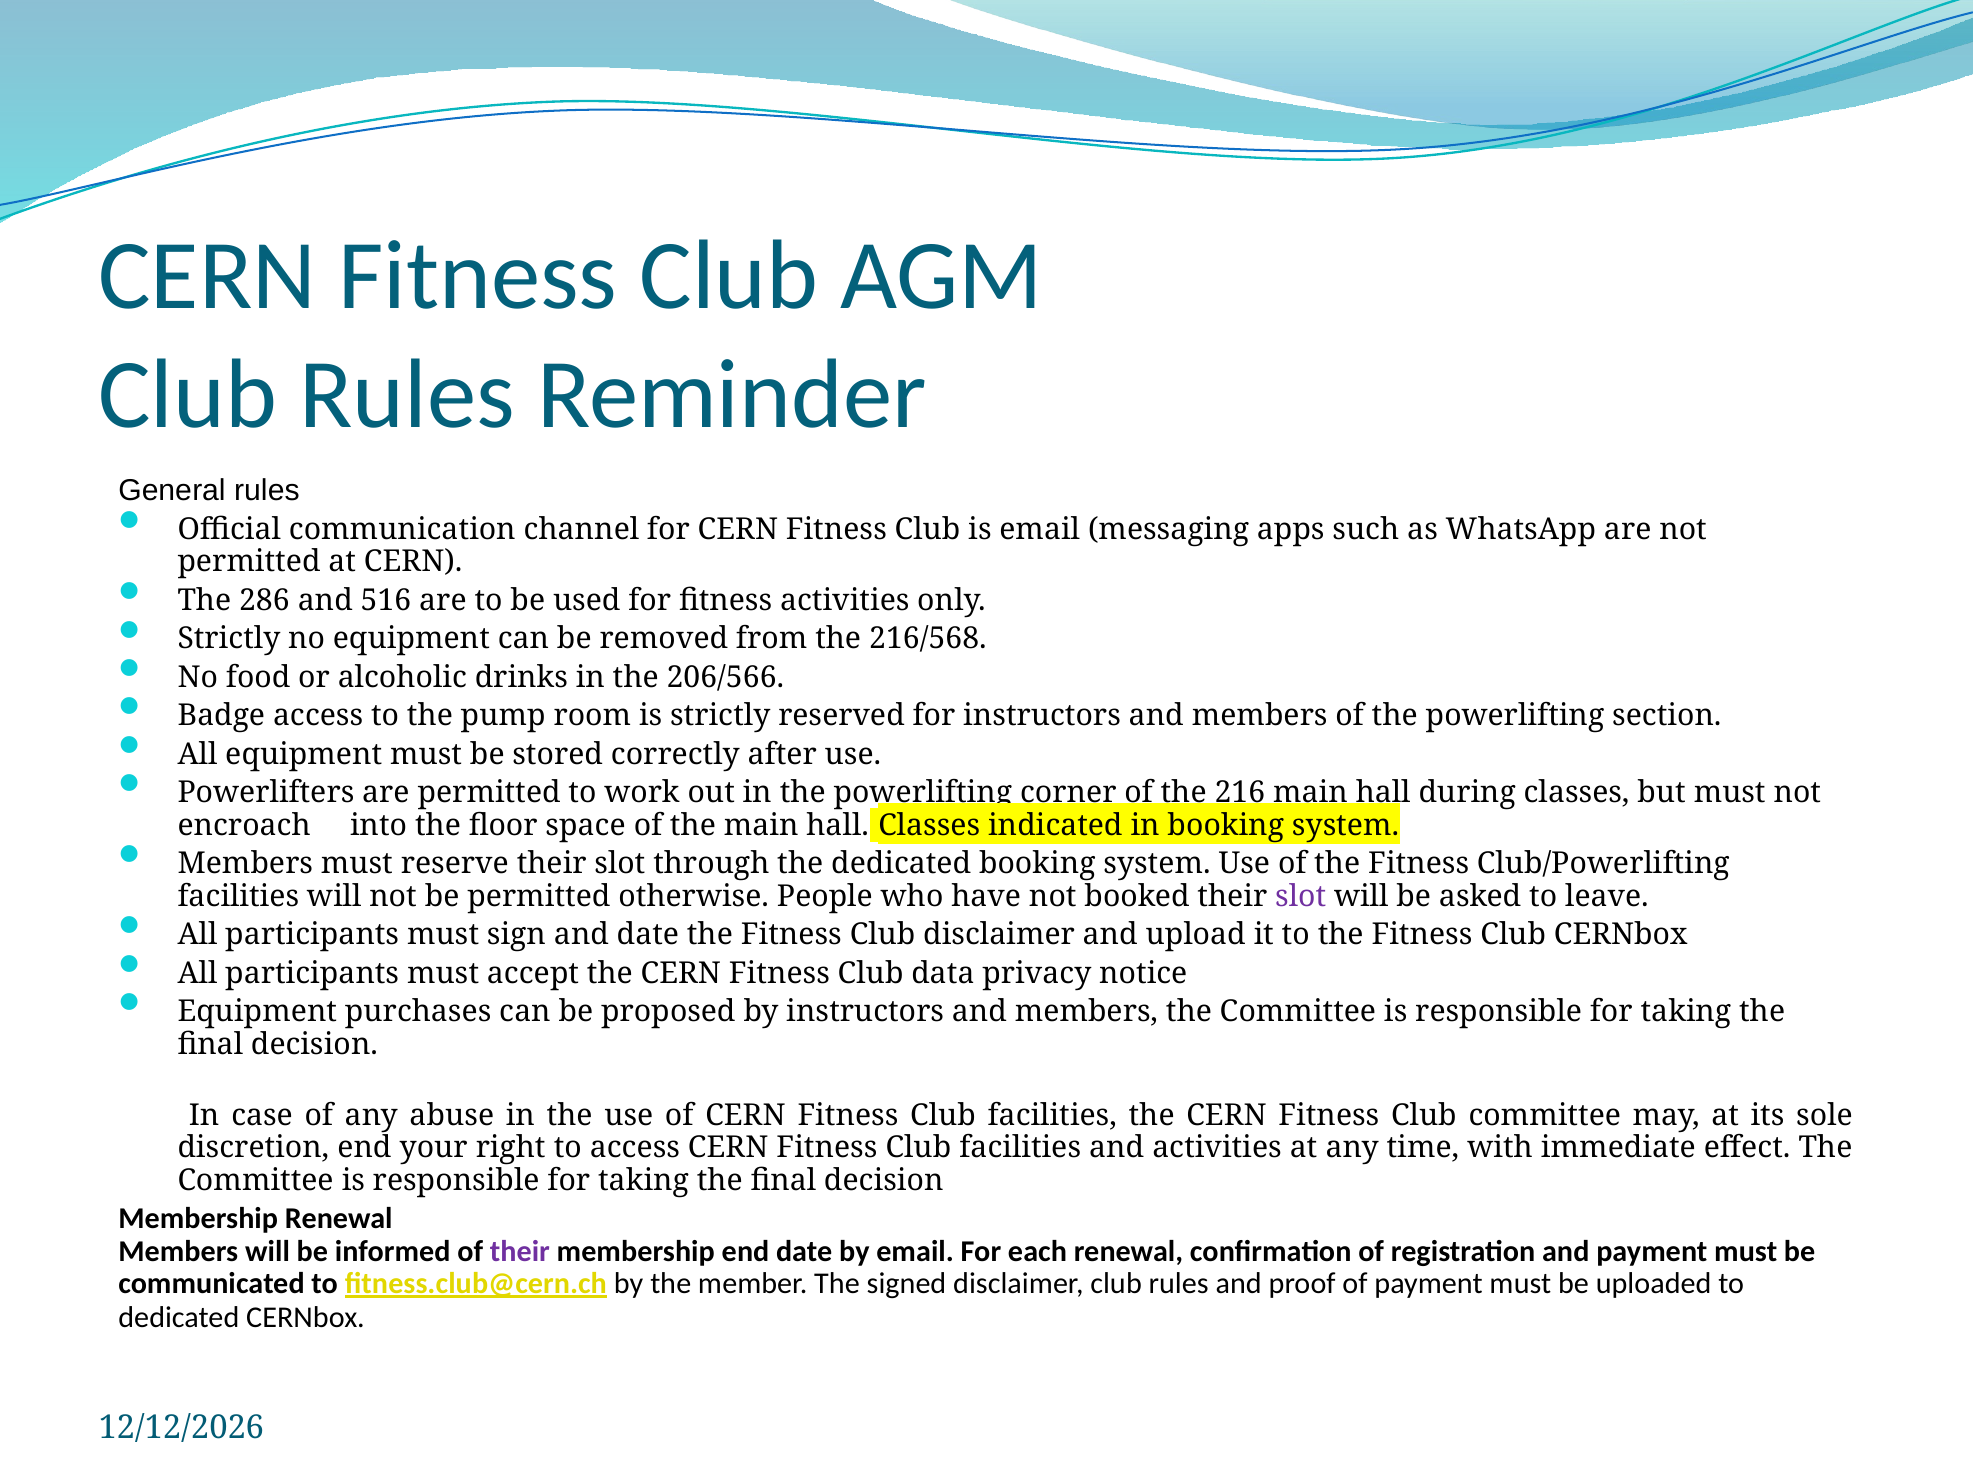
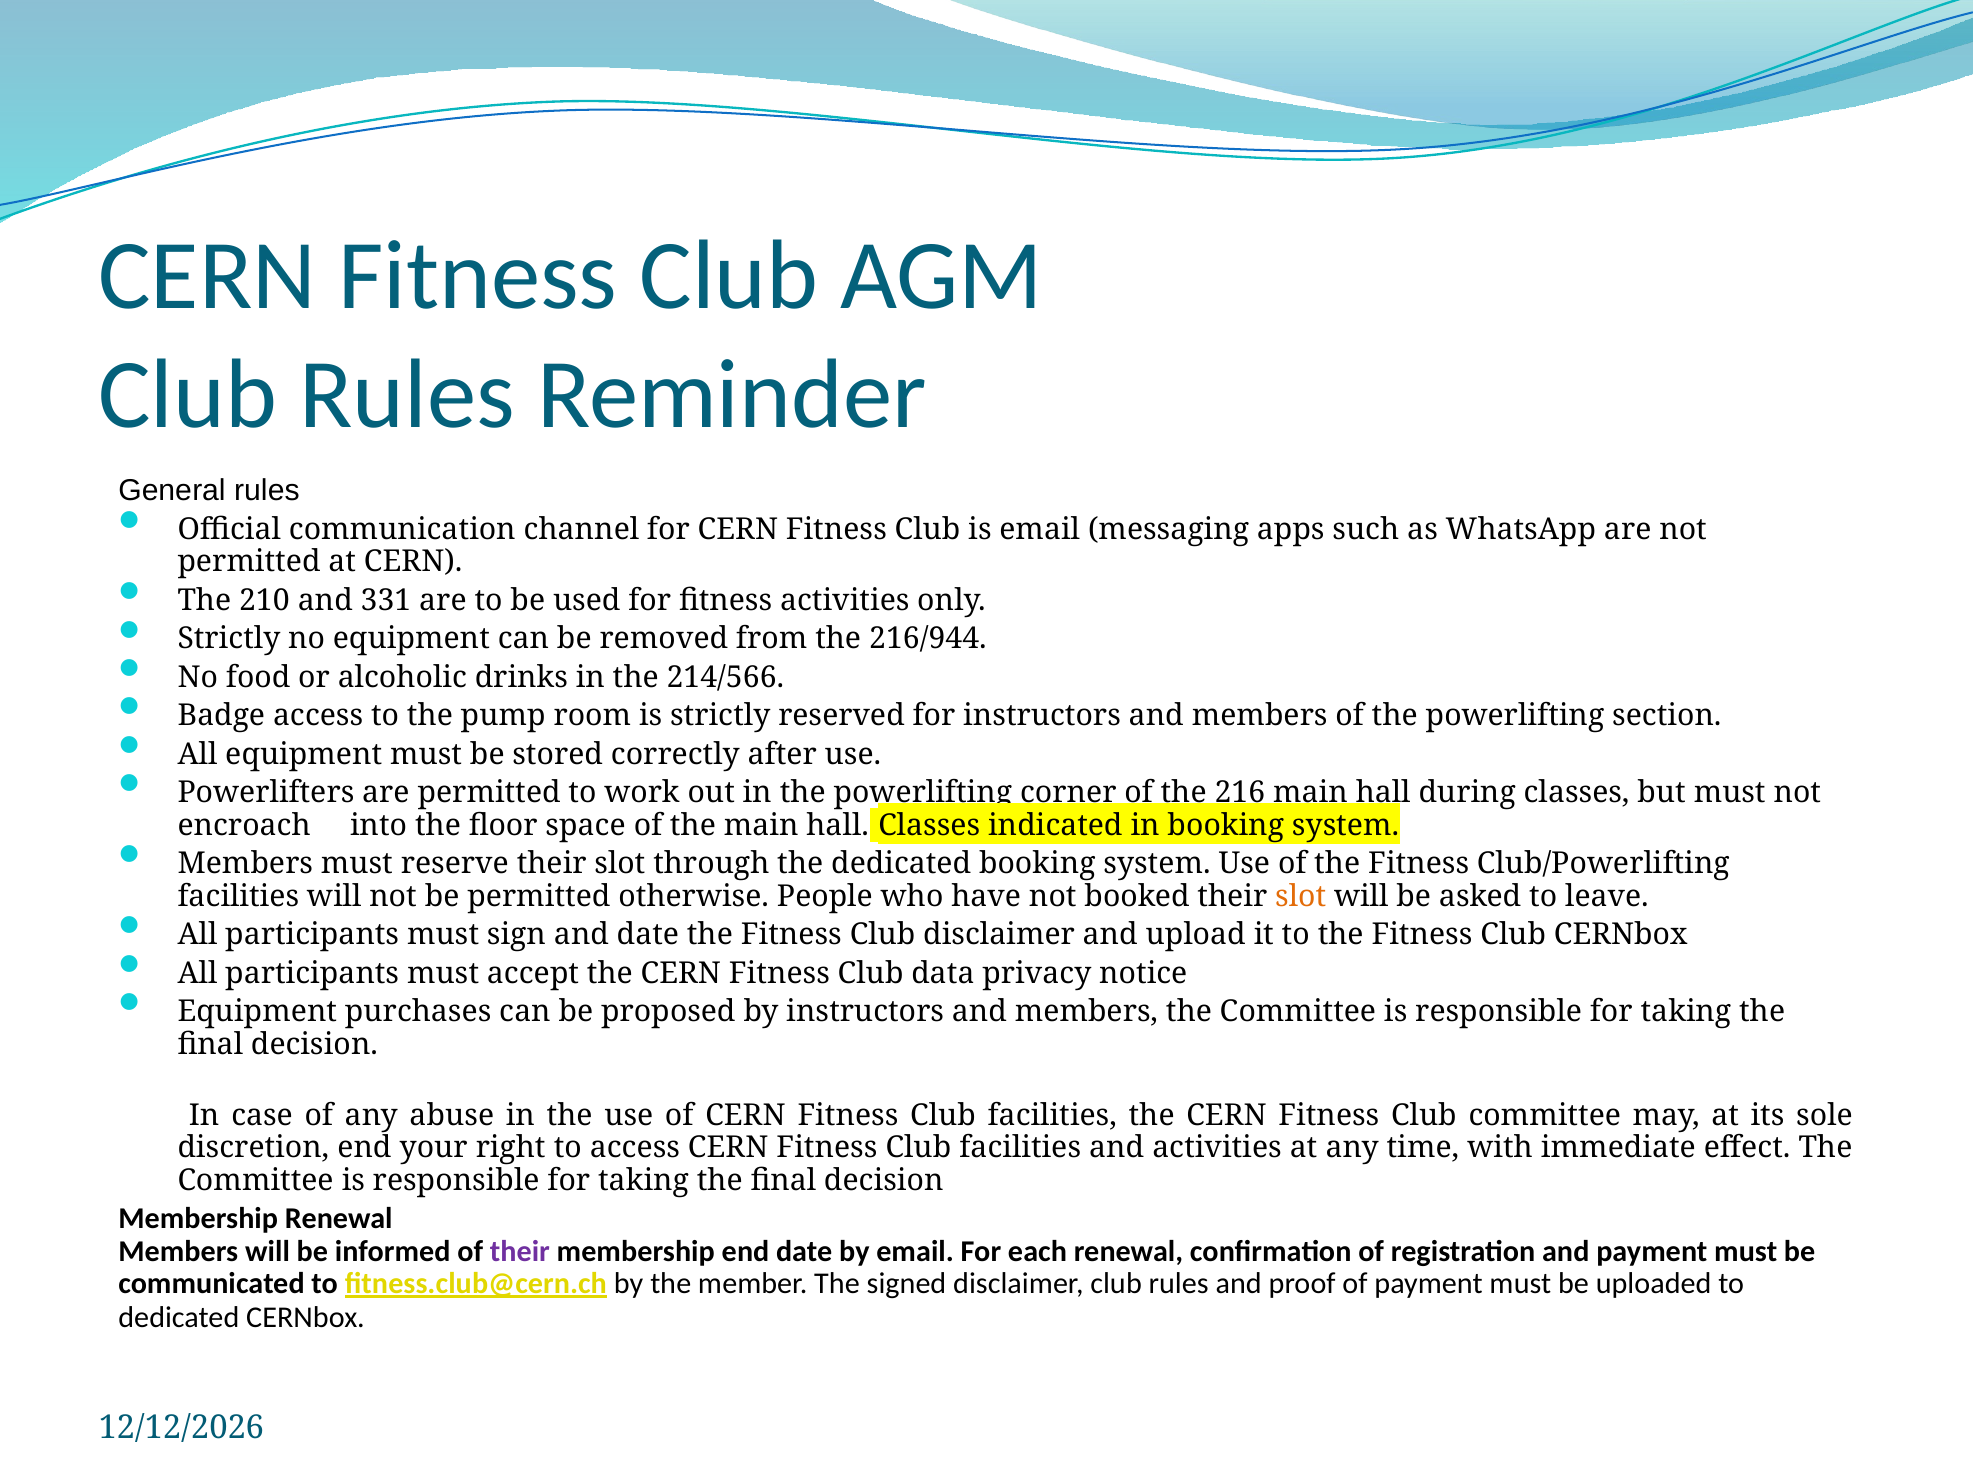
286: 286 -> 210
516: 516 -> 331
216/568: 216/568 -> 216/944
206/566: 206/566 -> 214/566
slot at (1301, 896) colour: purple -> orange
